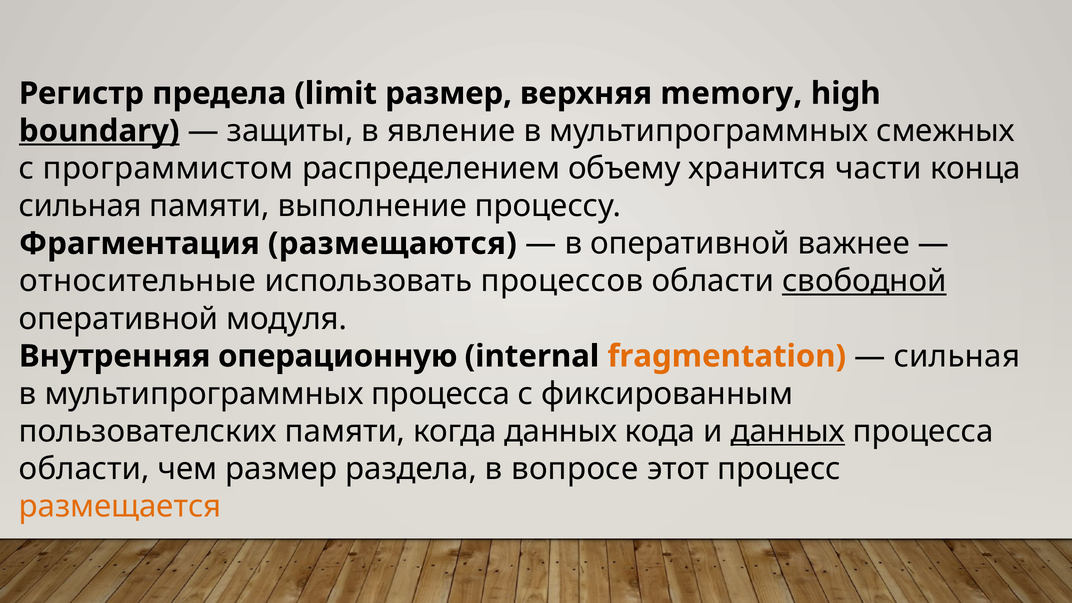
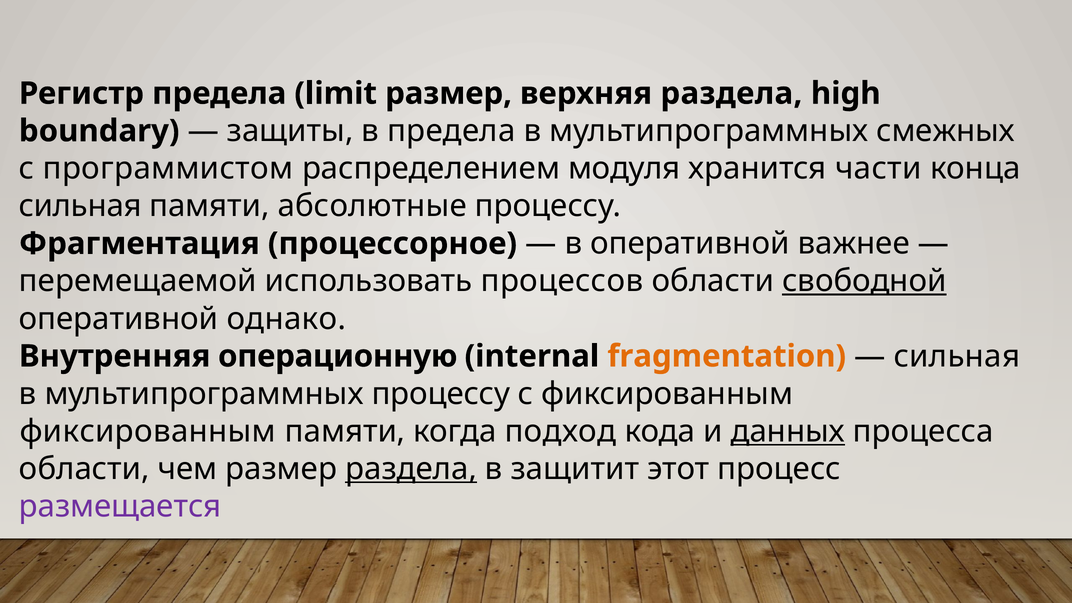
верхняя memory: memory -> раздела
boundary underline: present -> none
в явление: явление -> предела
объему: объему -> модуля
выполнение: выполнение -> абсолютные
размещаются: размещаются -> процессорное
относительные: относительные -> перемещаемой
модуля: модуля -> однако
мультипрограммных процесса: процесса -> процессу
пользователских at (148, 431): пользователских -> фиксированным
когда данных: данных -> подход
раздела at (411, 469) underline: none -> present
вопросе: вопросе -> защитит
размещается colour: orange -> purple
